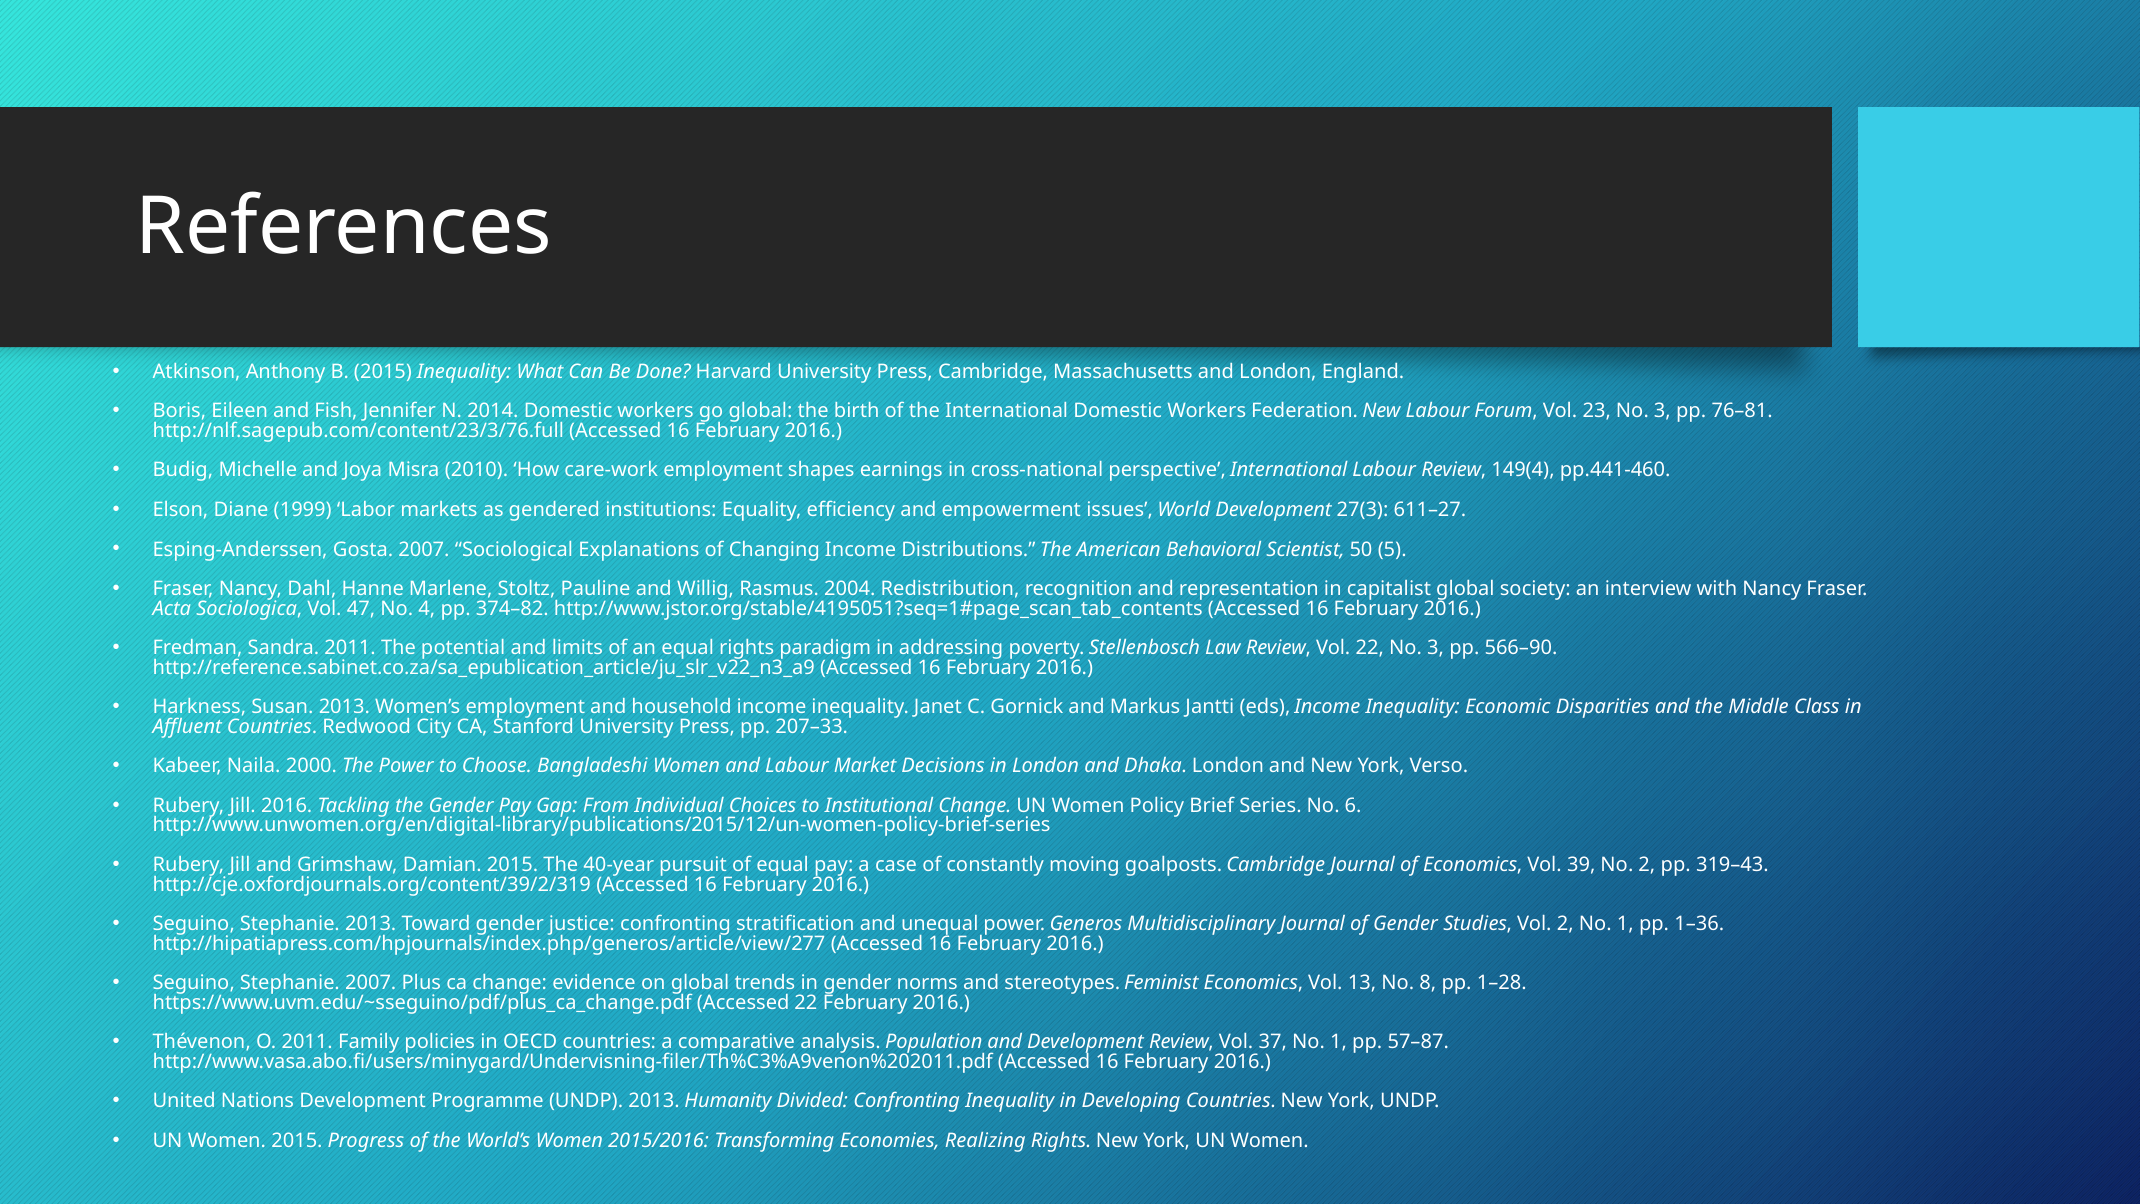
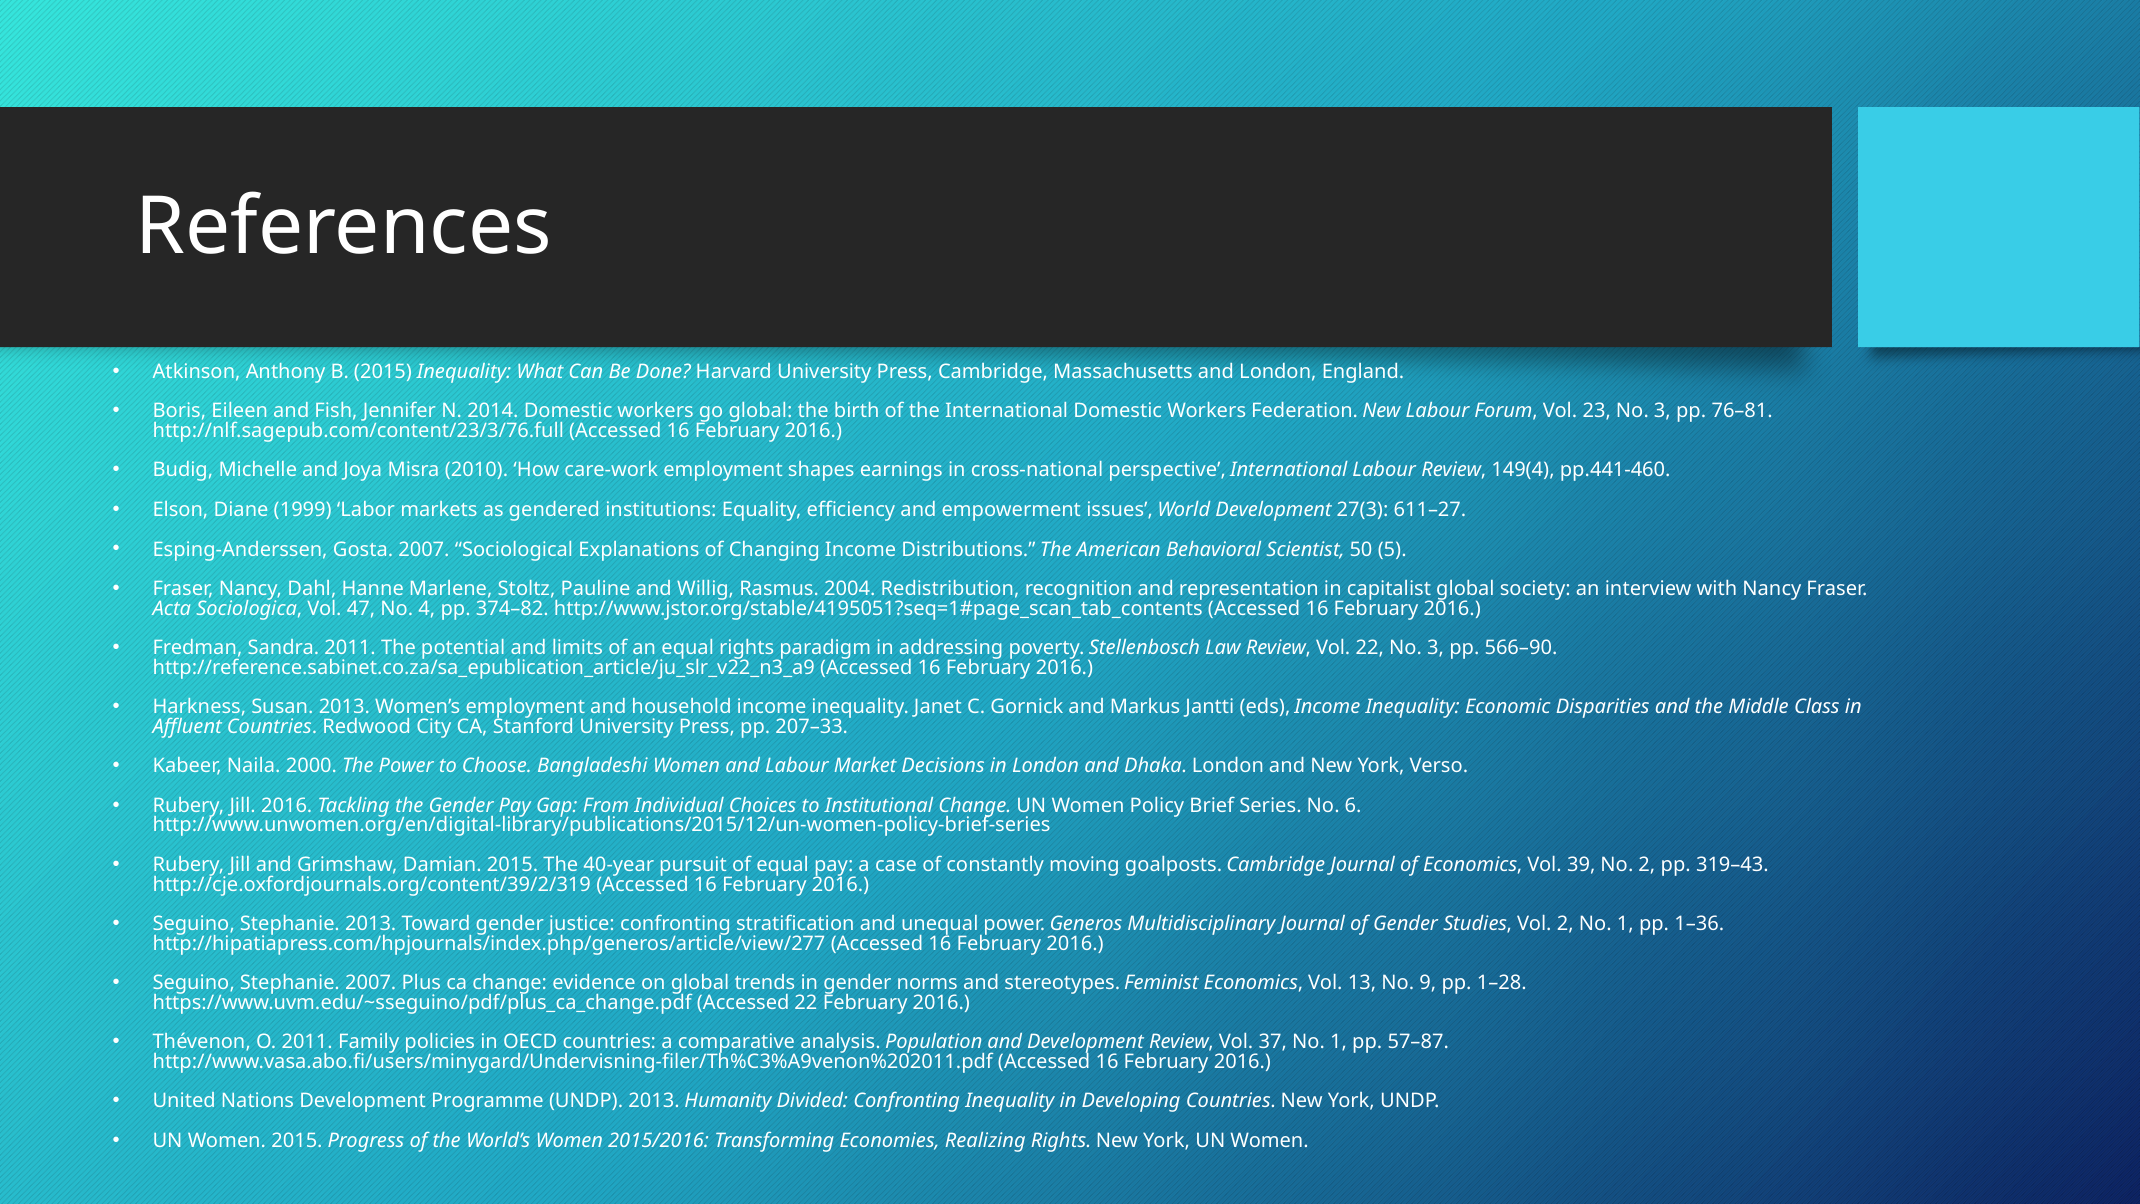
8: 8 -> 9
